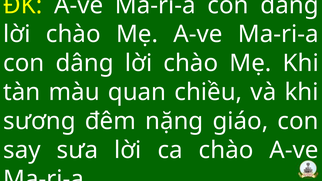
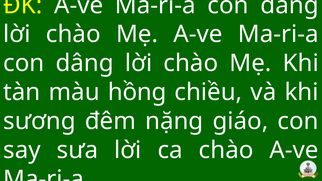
quan: quan -> hồng
